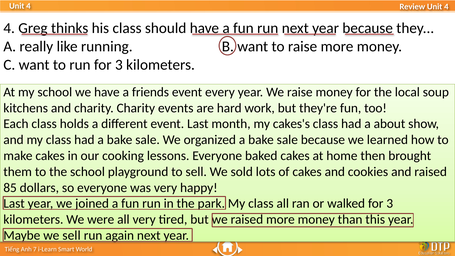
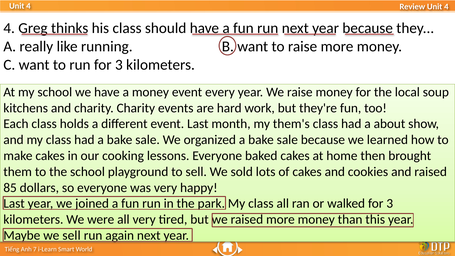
a friends: friends -> money
cakes's: cakes's -> them's
